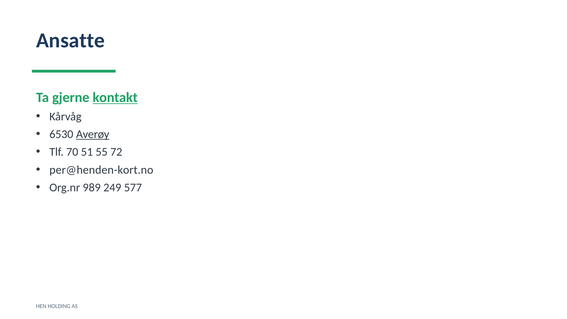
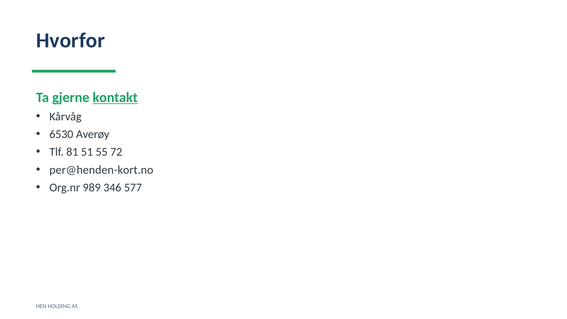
Ansatte: Ansatte -> Hvorfor
Averøy underline: present -> none
70: 70 -> 81
249: 249 -> 346
